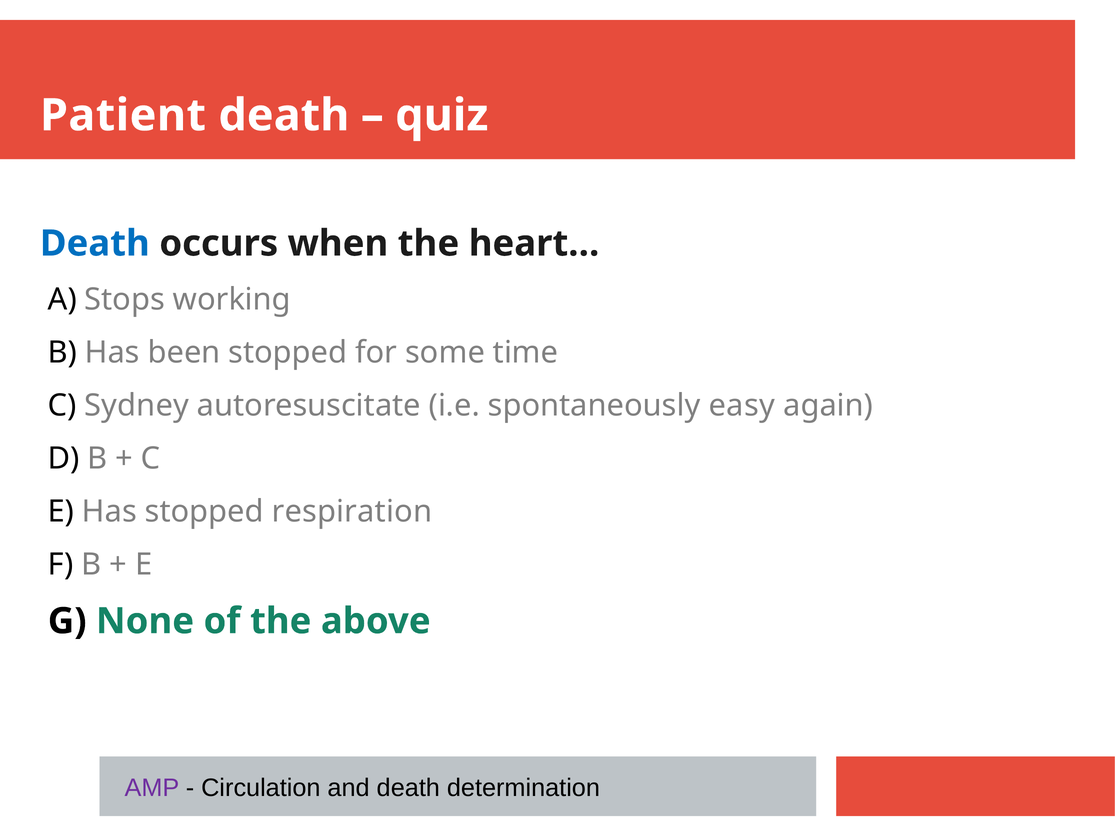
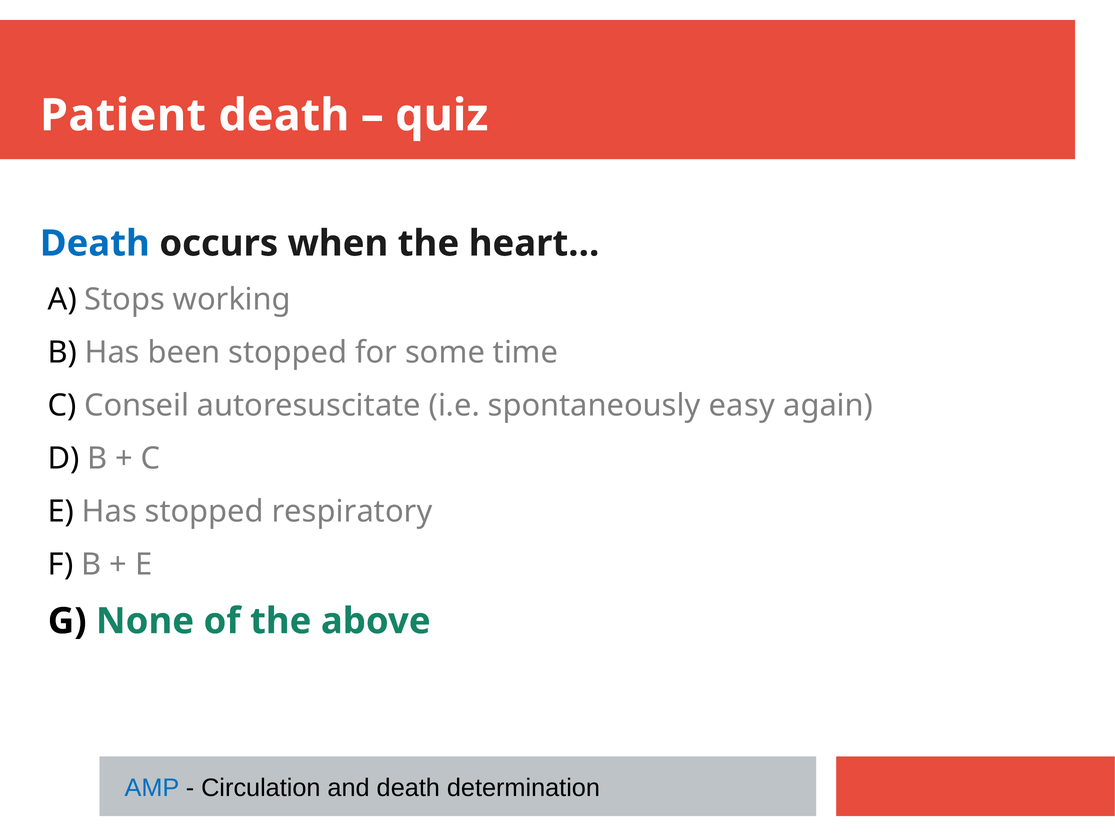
Sydney: Sydney -> Conseil
respiration: respiration -> respiratory
AMP colour: purple -> blue
